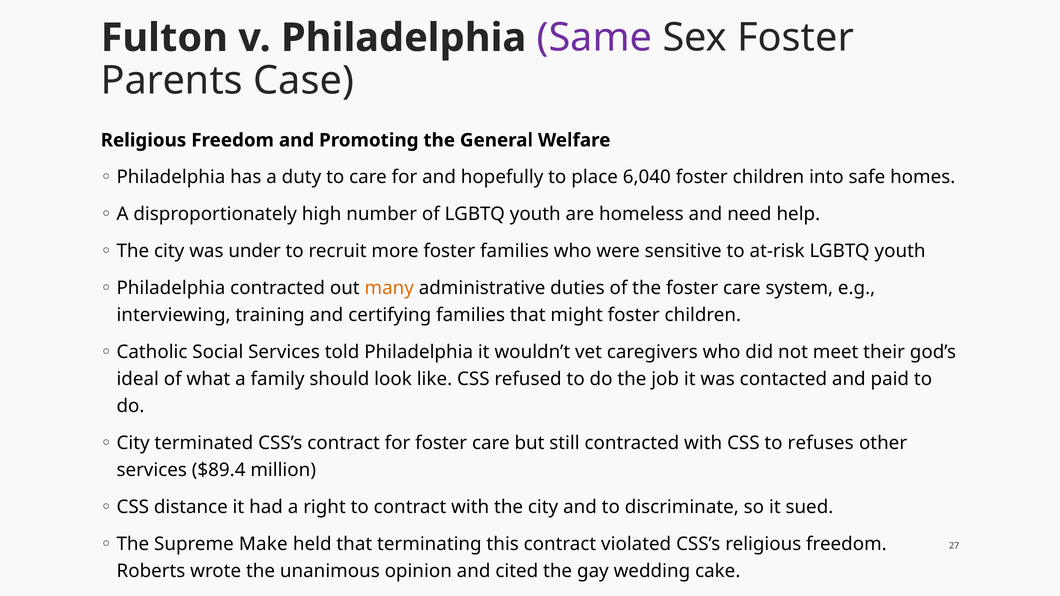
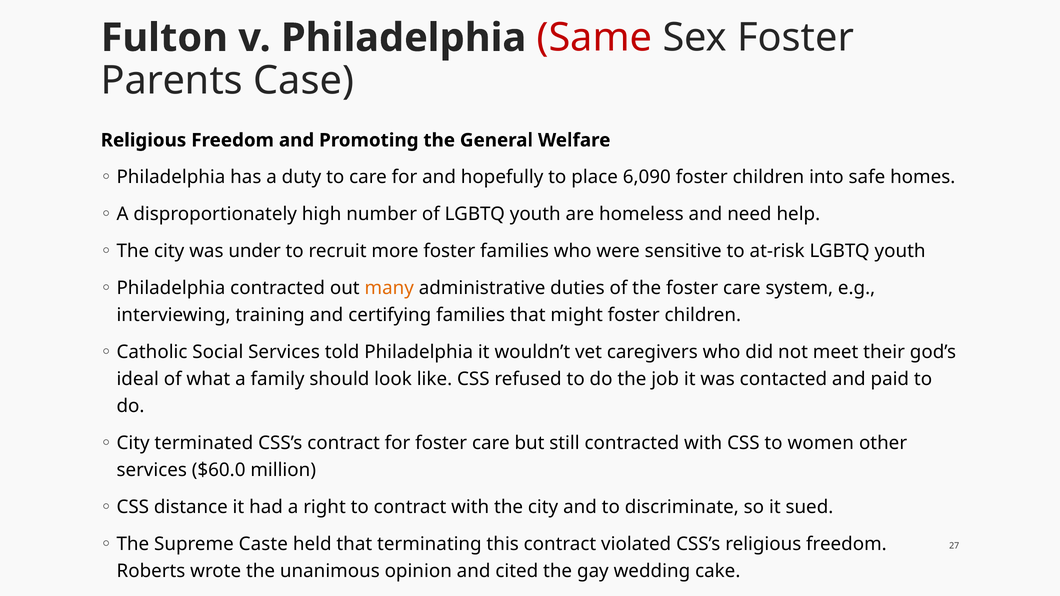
Same colour: purple -> red
6,040: 6,040 -> 6,090
refuses: refuses -> women
$89.4: $89.4 -> $60.0
Make: Make -> Caste
